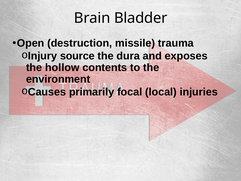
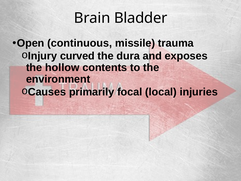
destruction: destruction -> continuous
source: source -> curved
